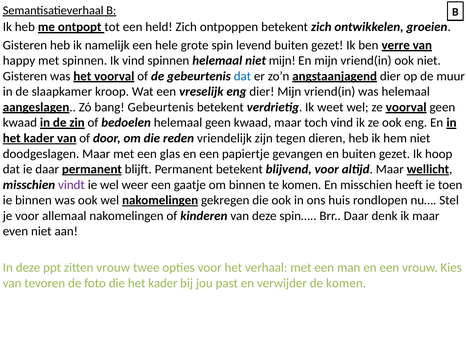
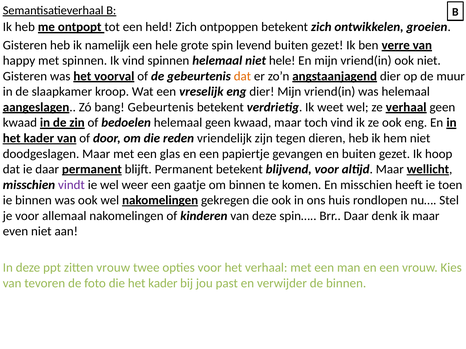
niet mijn: mijn -> hele
dat at (242, 76) colour: blue -> orange
ze voorval: voorval -> verhaal
de komen: komen -> binnen
